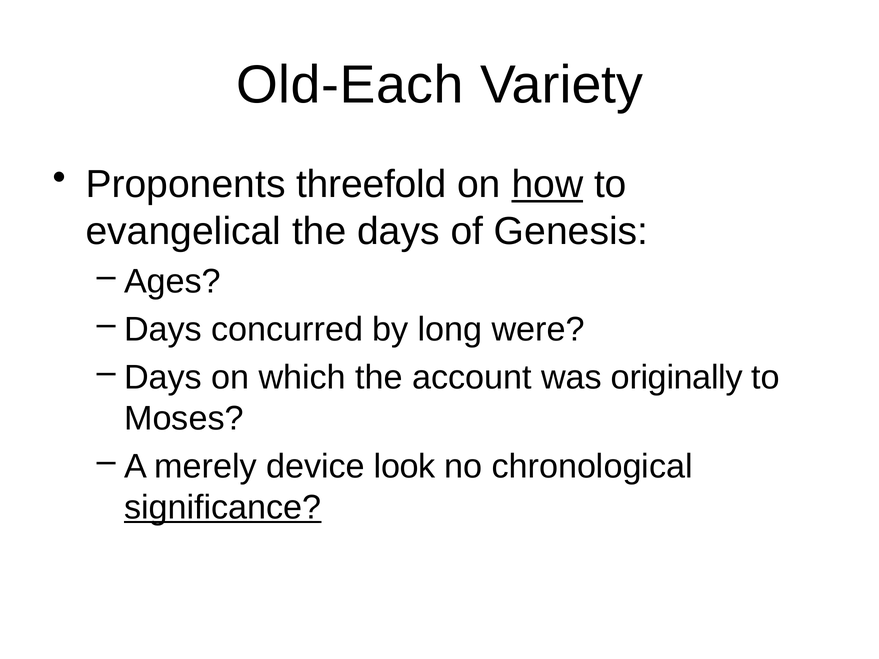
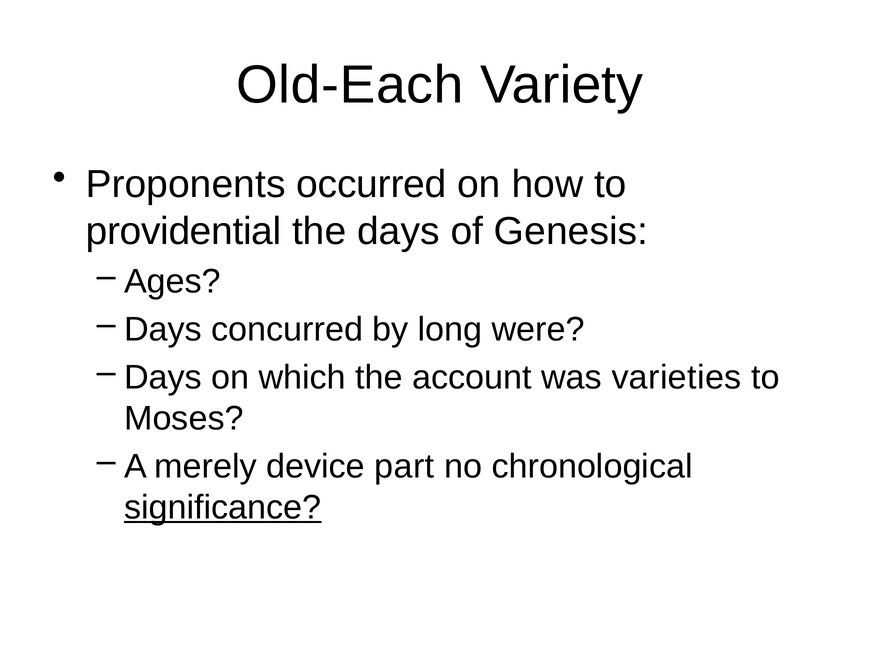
threefold: threefold -> occurred
how underline: present -> none
evangelical: evangelical -> providential
originally: originally -> varieties
look: look -> part
